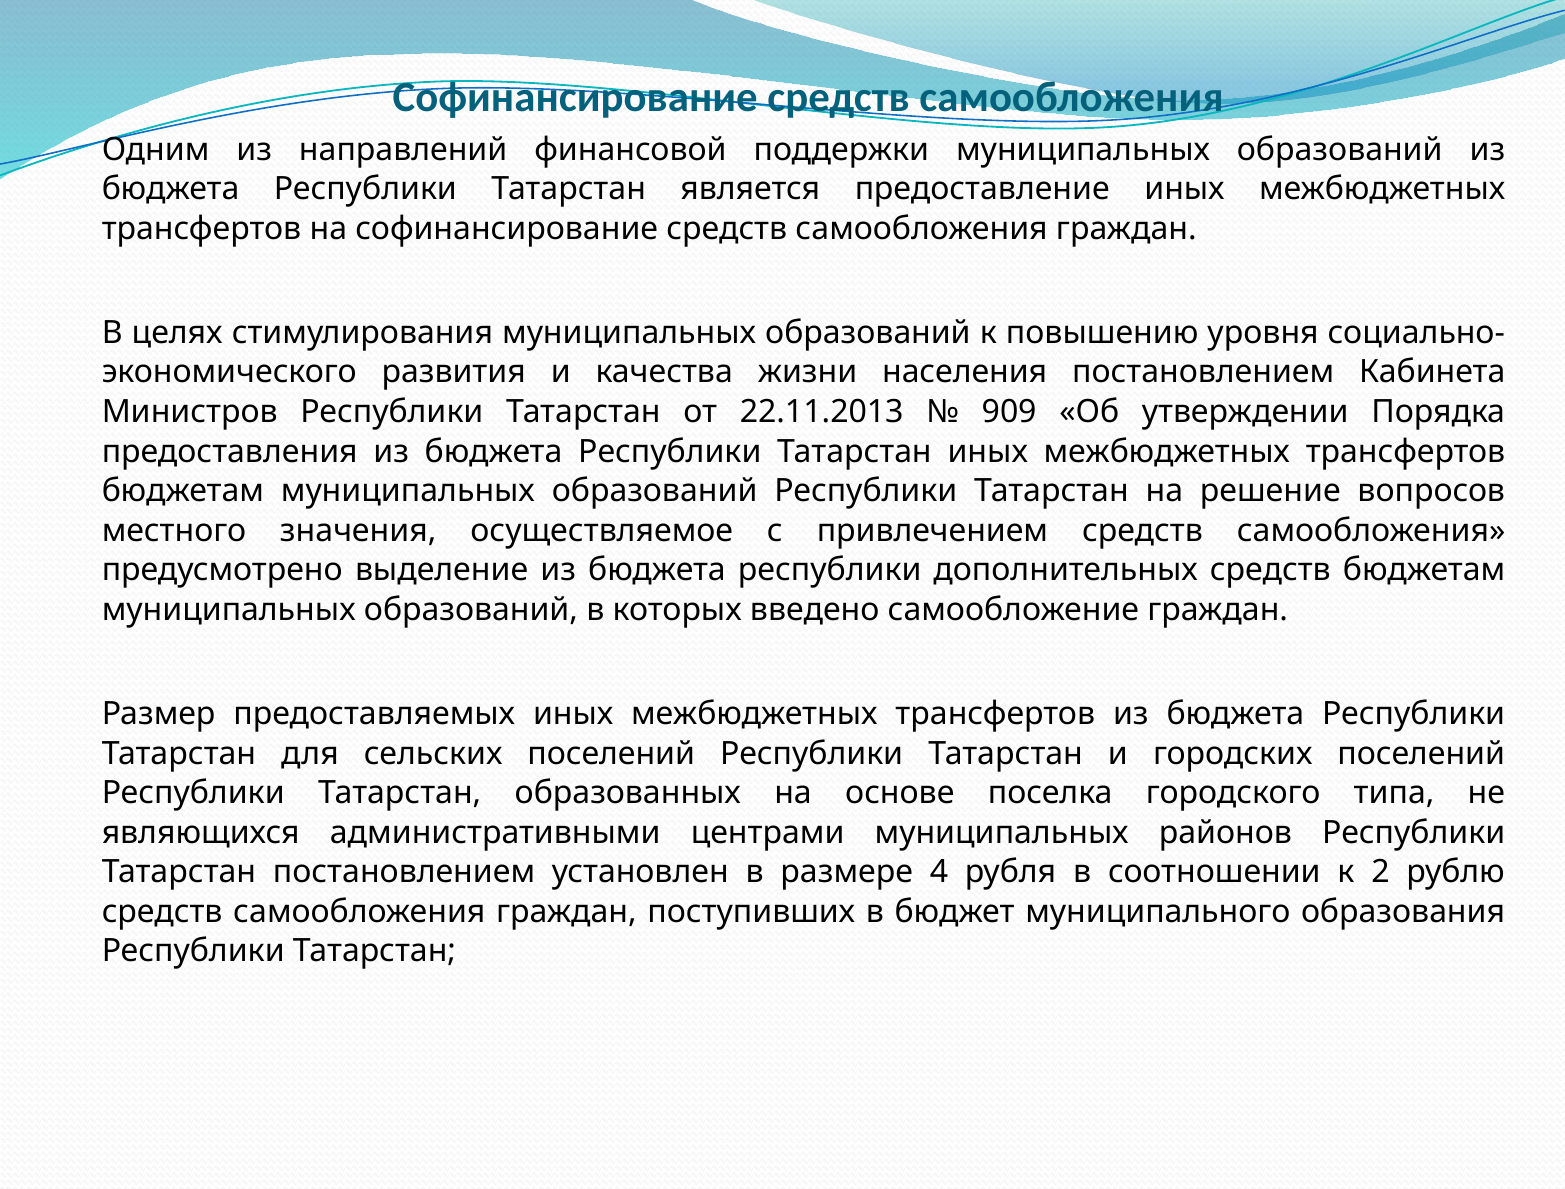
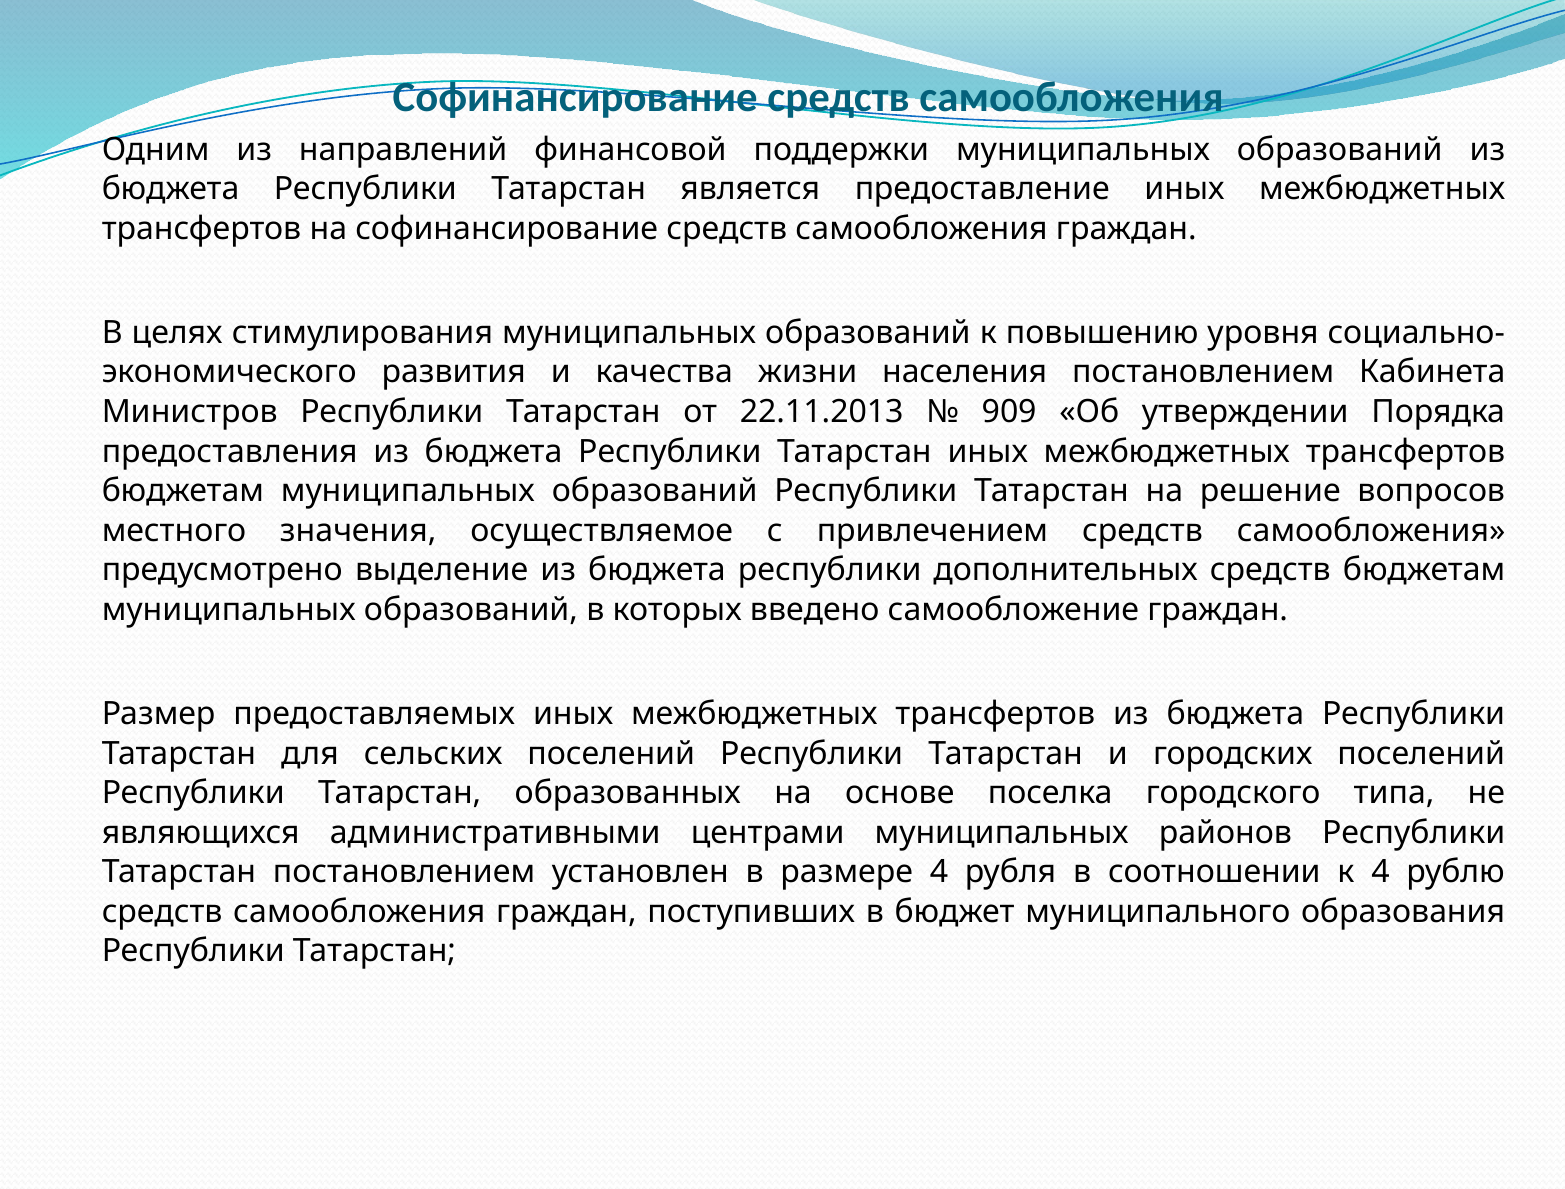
к 2: 2 -> 4
